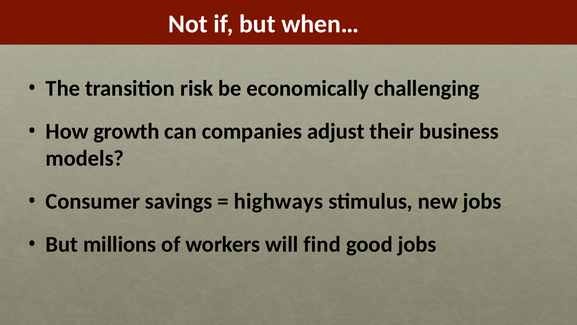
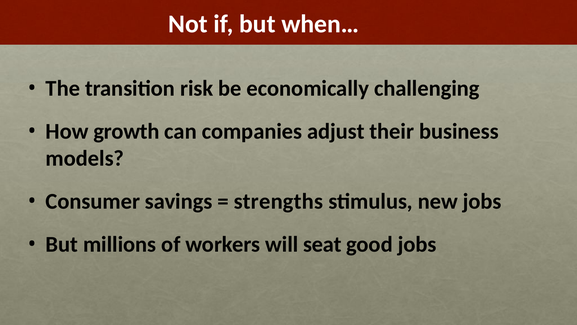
highways: highways -> strengths
find: find -> seat
